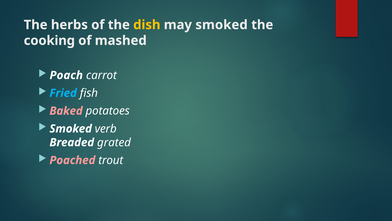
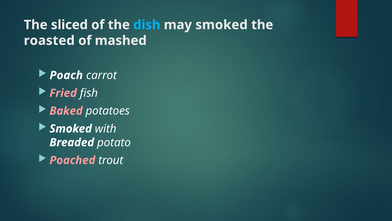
herbs: herbs -> sliced
dish colour: yellow -> light blue
cooking: cooking -> roasted
Fried colour: light blue -> pink
verb: verb -> with
grated: grated -> potato
